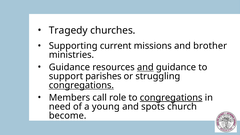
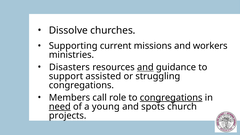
Tragedy: Tragedy -> Dissolve
brother: brother -> workers
Guidance at (69, 67): Guidance -> Disasters
parishes: parishes -> assisted
congregations at (81, 85) underline: present -> none
need underline: none -> present
become: become -> projects
